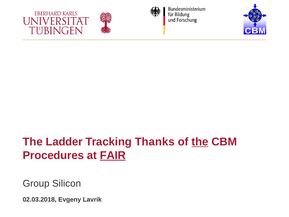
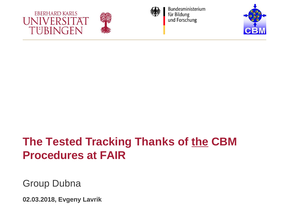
Ladder: Ladder -> Tested
FAIR underline: present -> none
Silicon: Silicon -> Dubna
